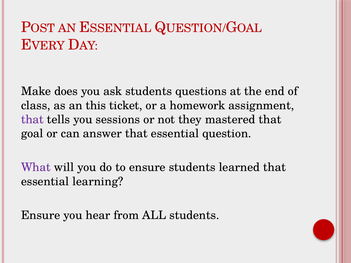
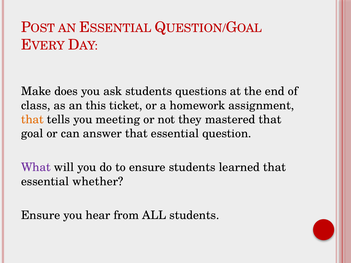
that at (32, 120) colour: purple -> orange
sessions: sessions -> meeting
learning: learning -> whether
